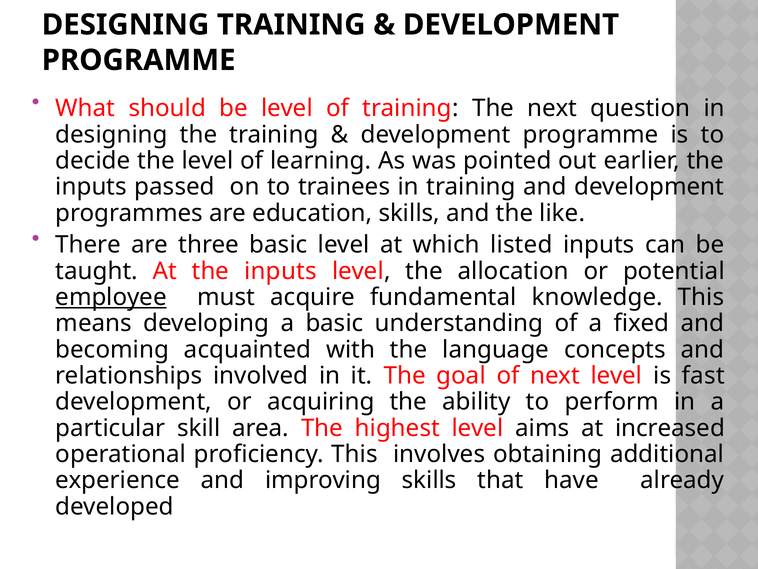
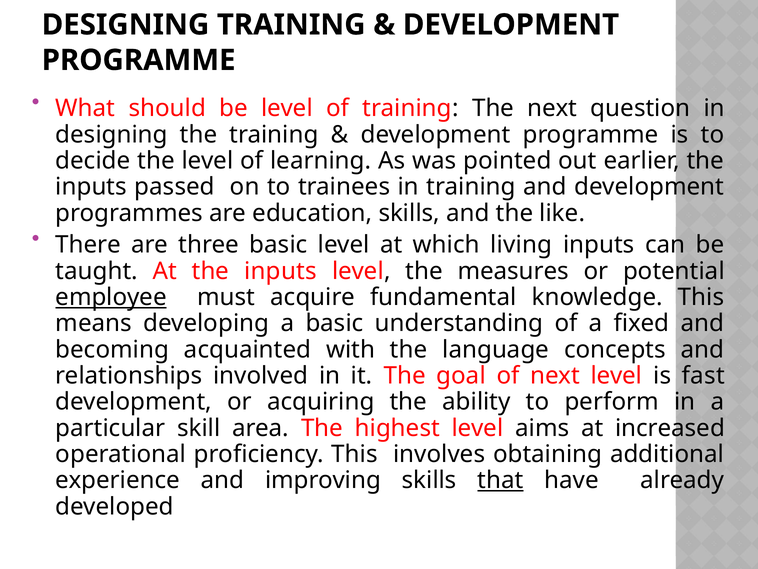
listed: listed -> living
allocation: allocation -> measures
that underline: none -> present
